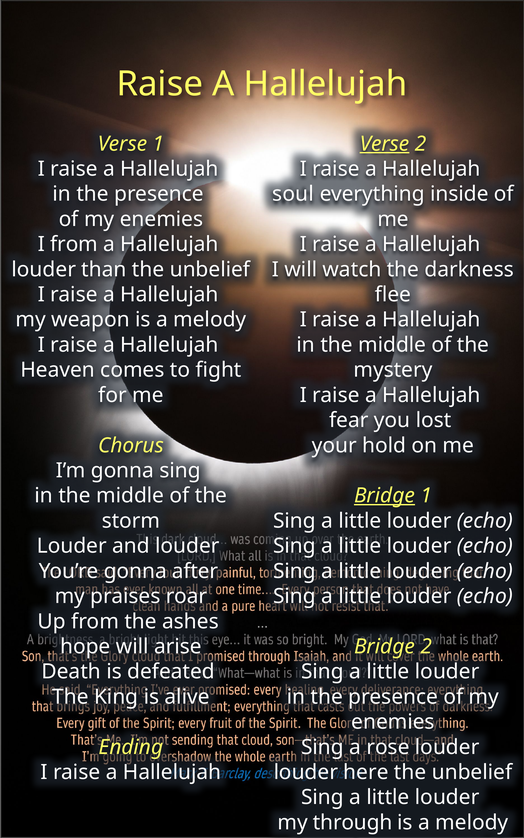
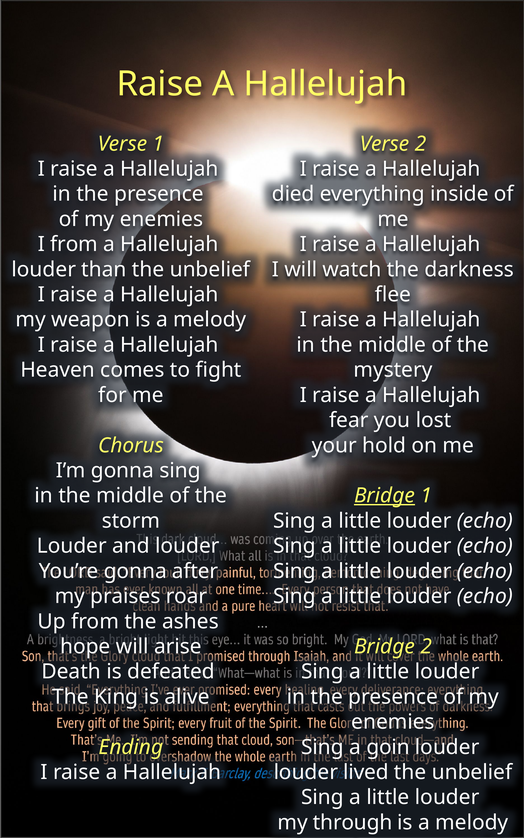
Verse at (385, 144) underline: present -> none
soul: soul -> died
rose: rose -> goin
here: here -> lived
